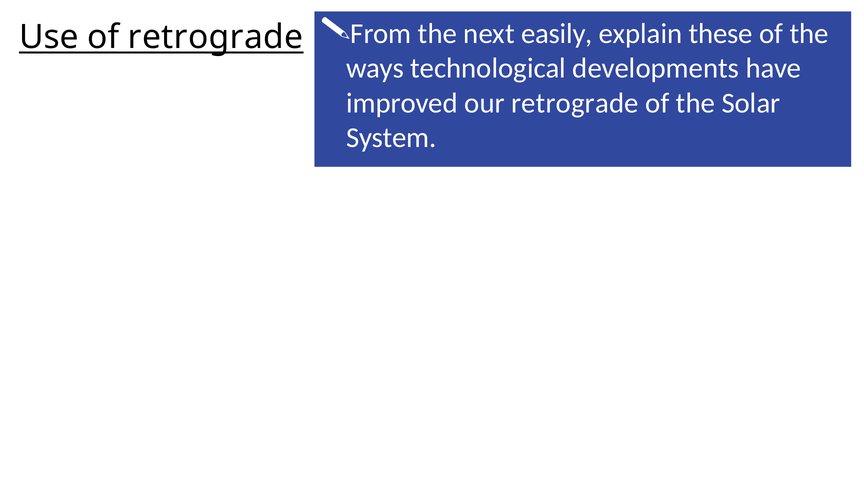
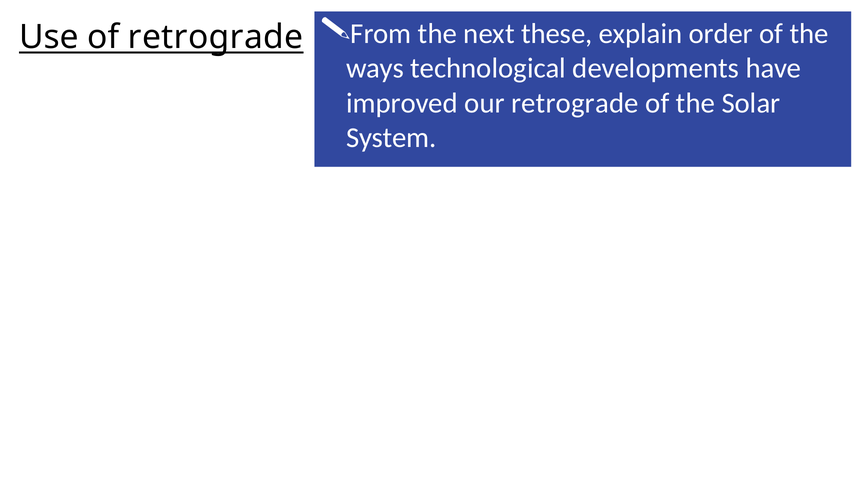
easily: easily -> these
these: these -> order
